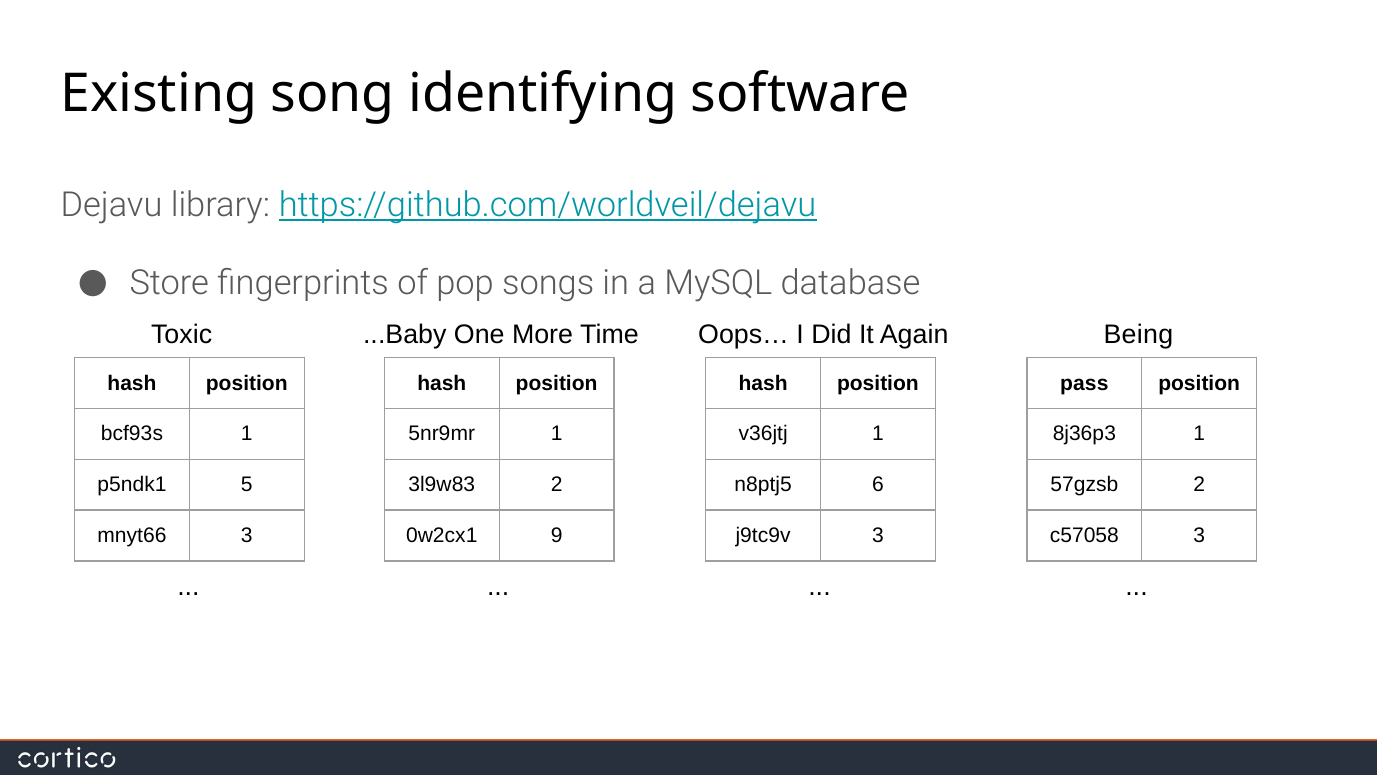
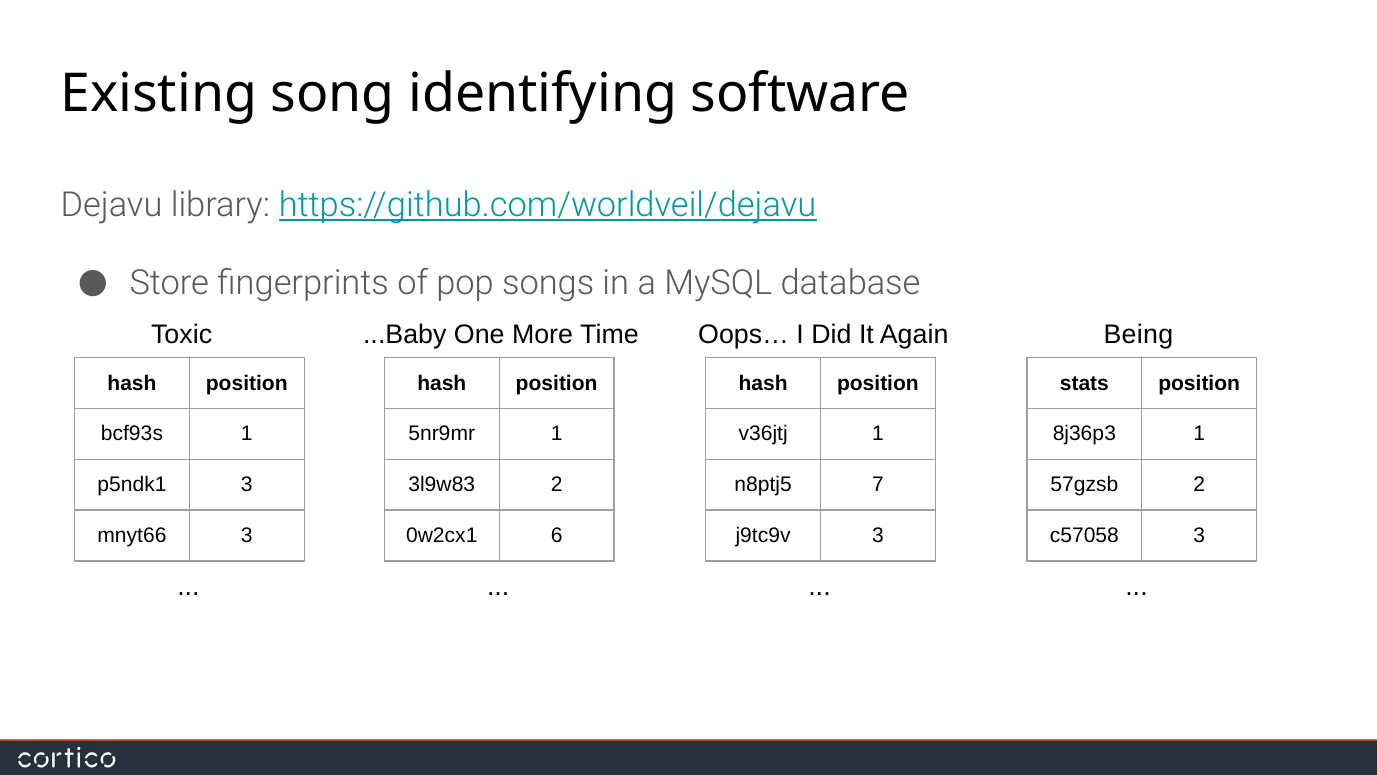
pass: pass -> stats
p5ndk1 5: 5 -> 3
6: 6 -> 7
9: 9 -> 6
